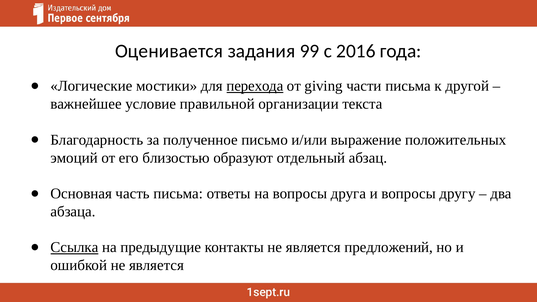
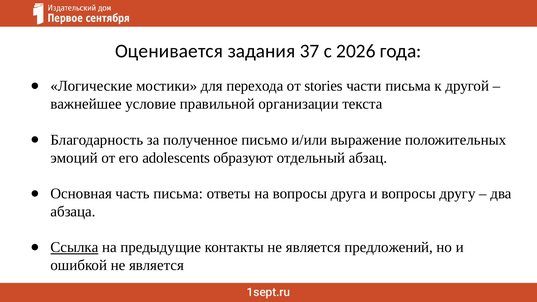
99: 99 -> 37
2016: 2016 -> 2026
перехода underline: present -> none
giving: giving -> stories
близостью: близостью -> adolescents
